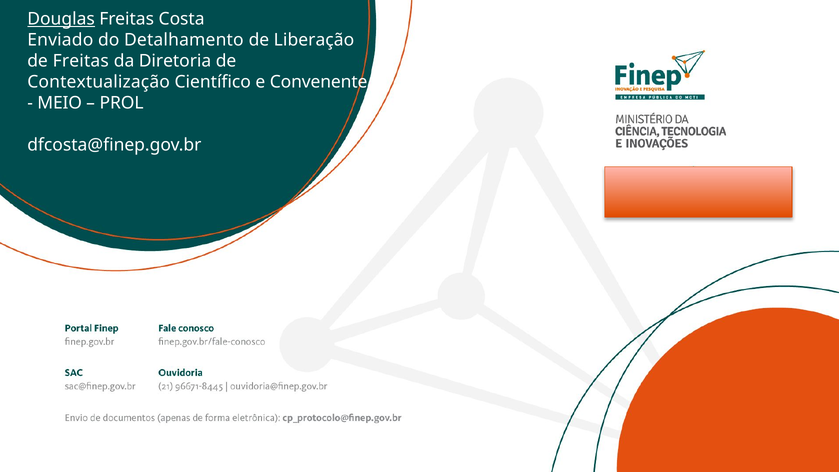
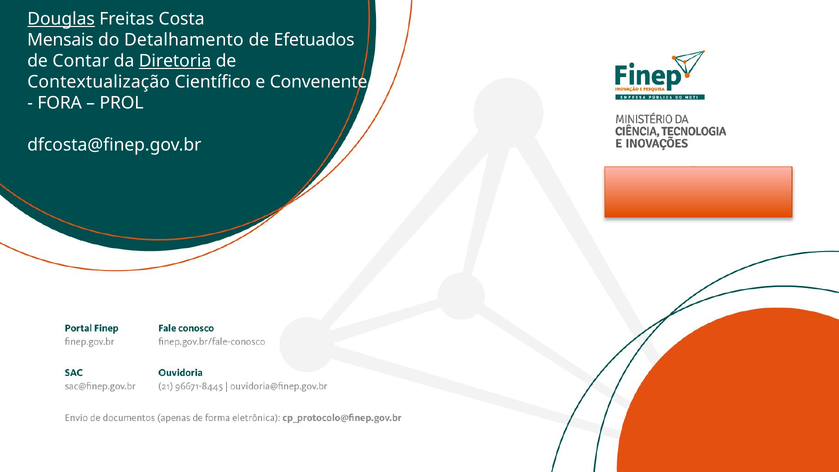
Enviado: Enviado -> Mensais
Liberação: Liberação -> Efetuados
de Freitas: Freitas -> Contar
Diretoria underline: none -> present
MEIO: MEIO -> FORA
